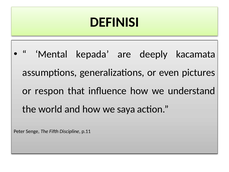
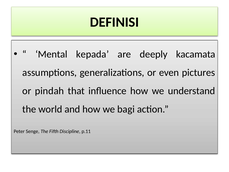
respon: respon -> pindah
saya: saya -> bagi
